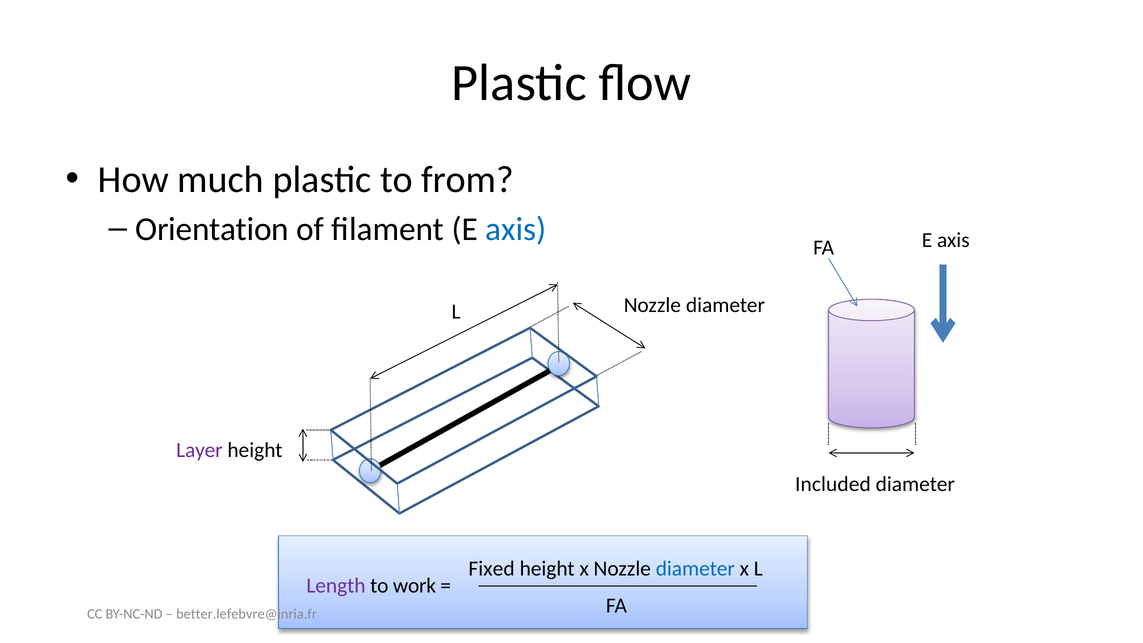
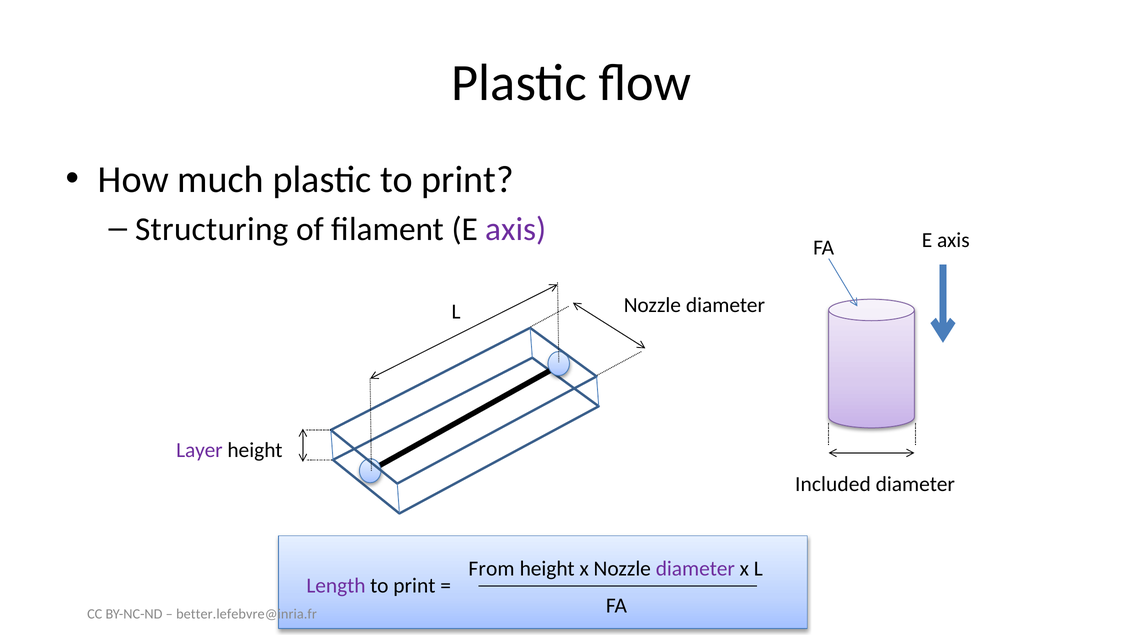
plastic to from: from -> print
Orientation: Orientation -> Structuring
axis at (516, 229) colour: blue -> purple
Fixed: Fixed -> From
diameter at (695, 569) colour: blue -> purple
work at (415, 585): work -> print
